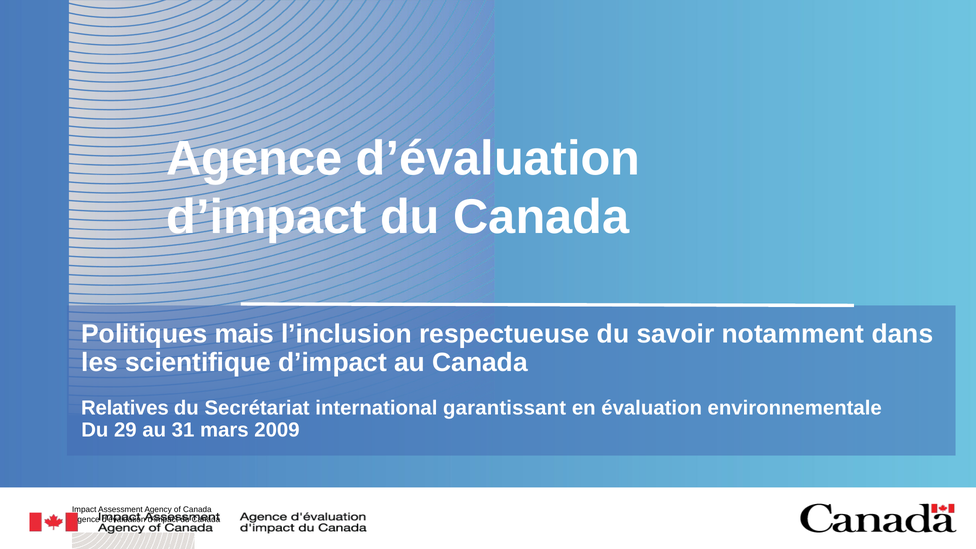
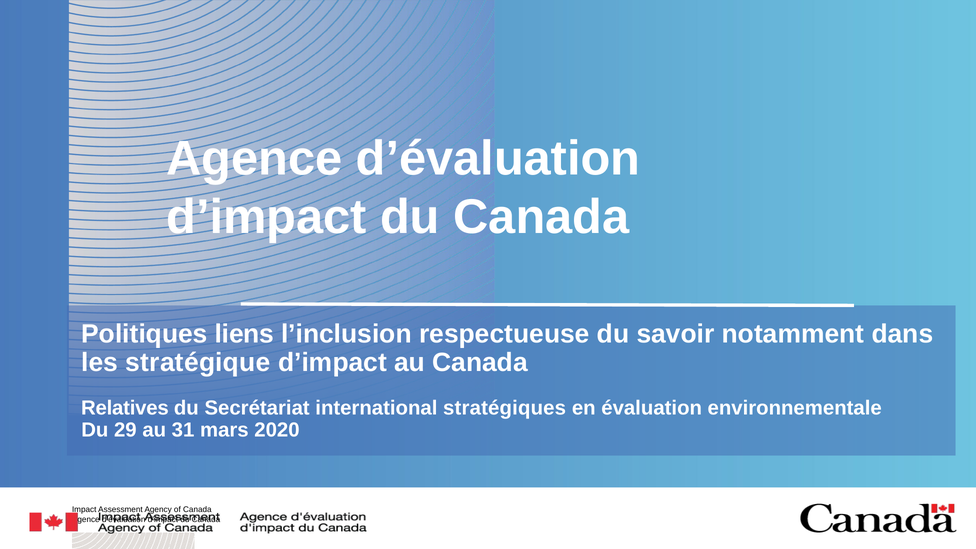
mais: mais -> liens
scientifique: scientifique -> stratégique
garantissant: garantissant -> stratégiques
2009: 2009 -> 2020
